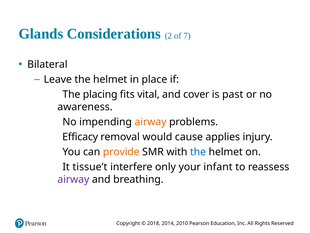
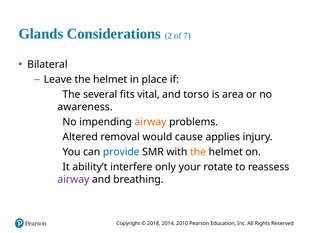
placing: placing -> several
cover: cover -> torso
past: past -> area
Efficacy: Efficacy -> Altered
provide colour: orange -> blue
the at (198, 152) colour: blue -> orange
tissue’t: tissue’t -> ability’t
infant: infant -> rotate
